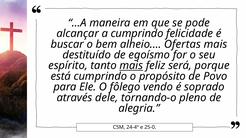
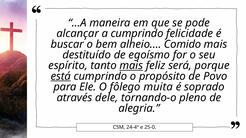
Ofertas: Ofertas -> Comido
está underline: none -> present
vendo: vendo -> muita
